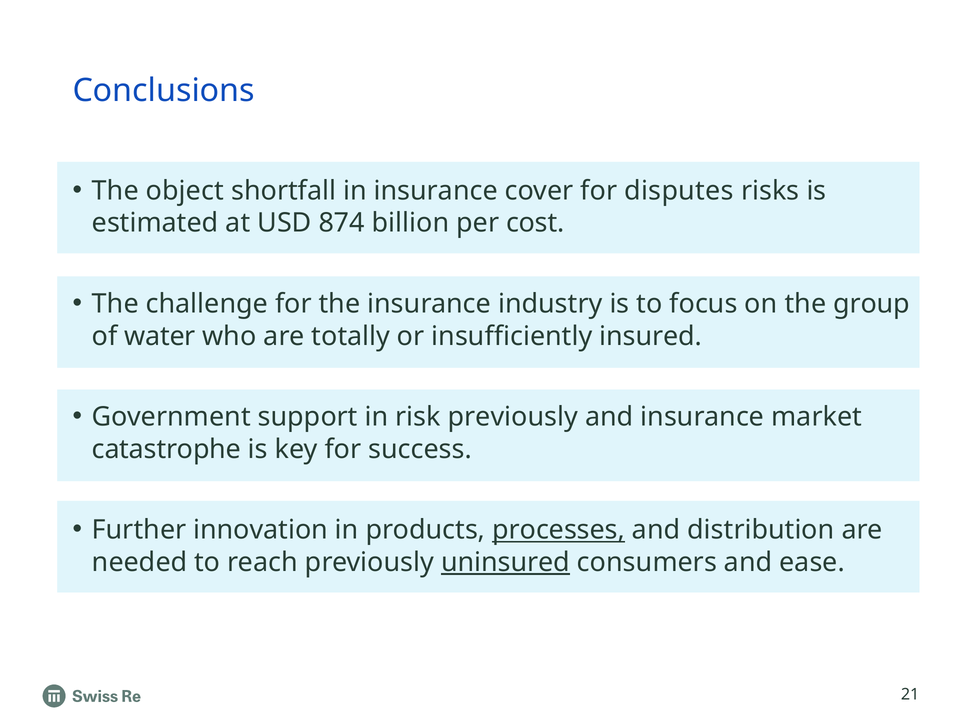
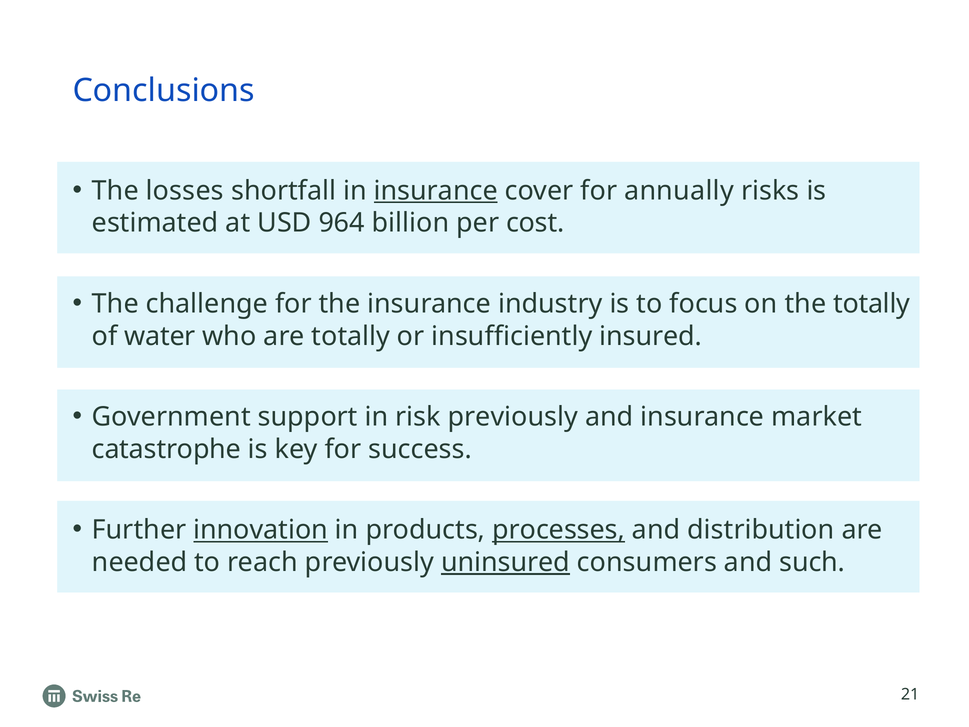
object: object -> losses
insurance at (436, 191) underline: none -> present
disputes: disputes -> annually
874: 874 -> 964
the group: group -> totally
innovation underline: none -> present
ease: ease -> such
